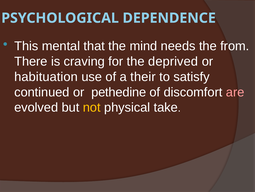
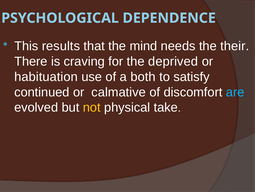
mental: mental -> results
from: from -> their
their: their -> both
pethedine: pethedine -> calmative
are colour: pink -> light blue
